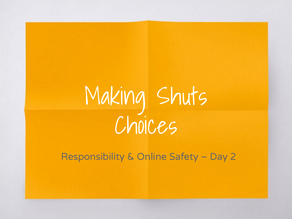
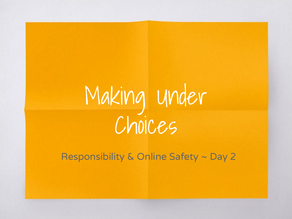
Shuts: Shuts -> Under
